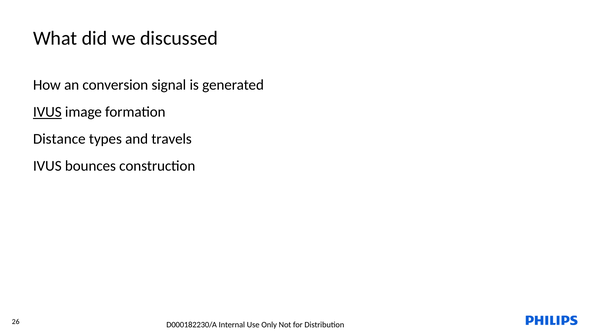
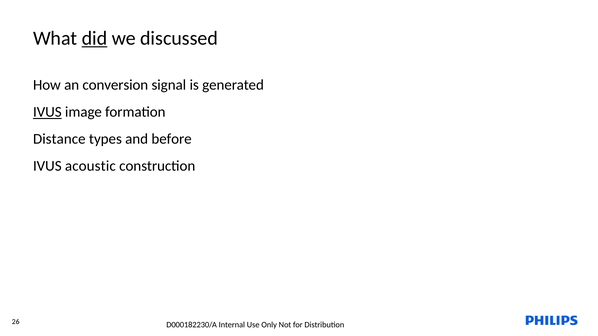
did underline: none -> present
travels: travels -> before
bounces: bounces -> acoustic
